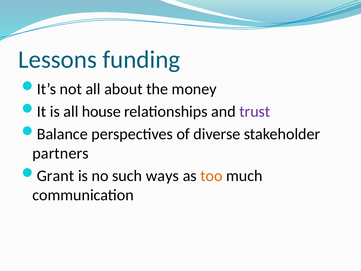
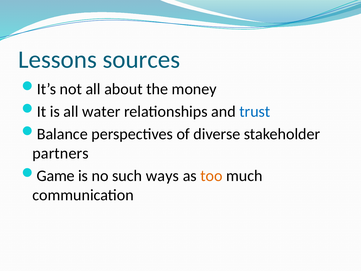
funding: funding -> sources
house: house -> water
trust colour: purple -> blue
Grant: Grant -> Game
